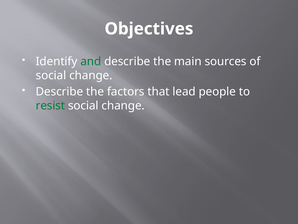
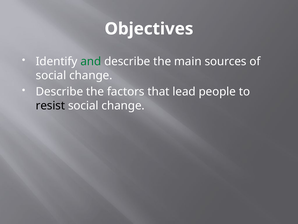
resist colour: green -> black
